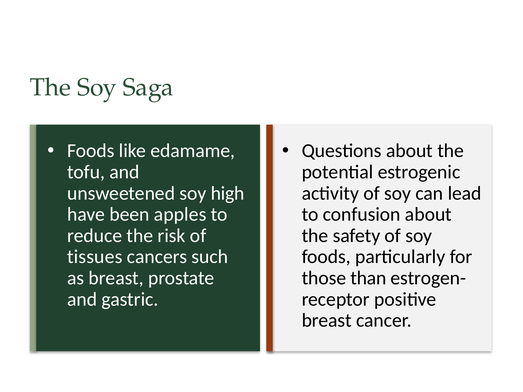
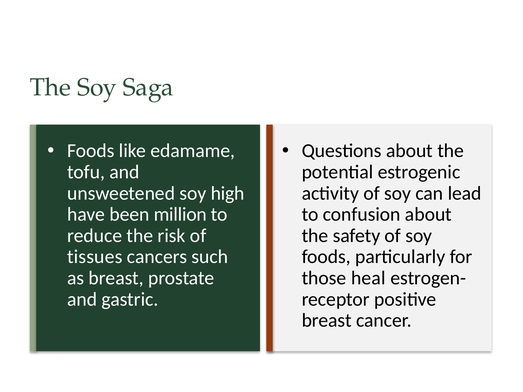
apples: apples -> million
than: than -> heal
